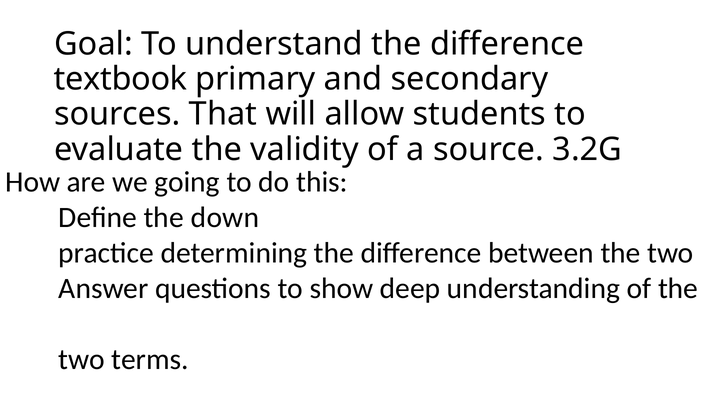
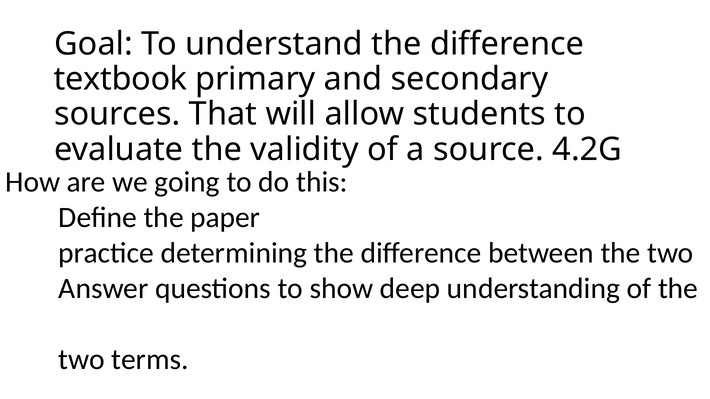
3.2G: 3.2G -> 4.2G
down: down -> paper
